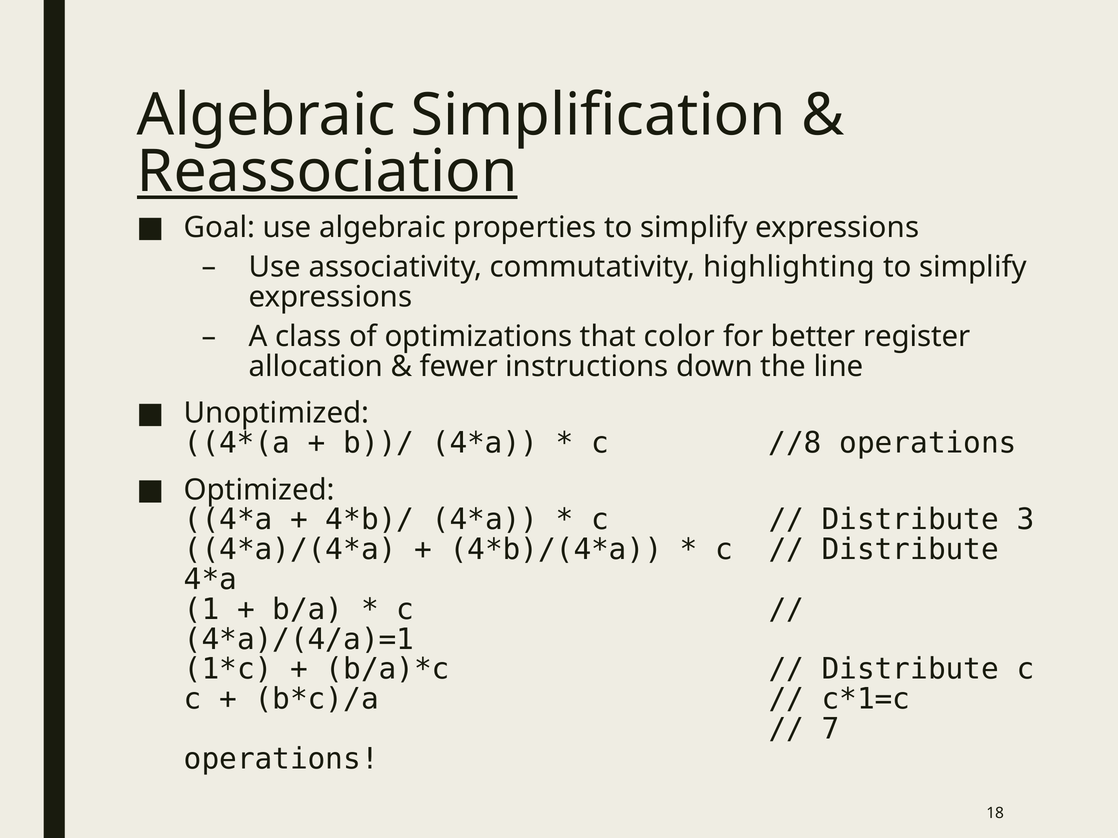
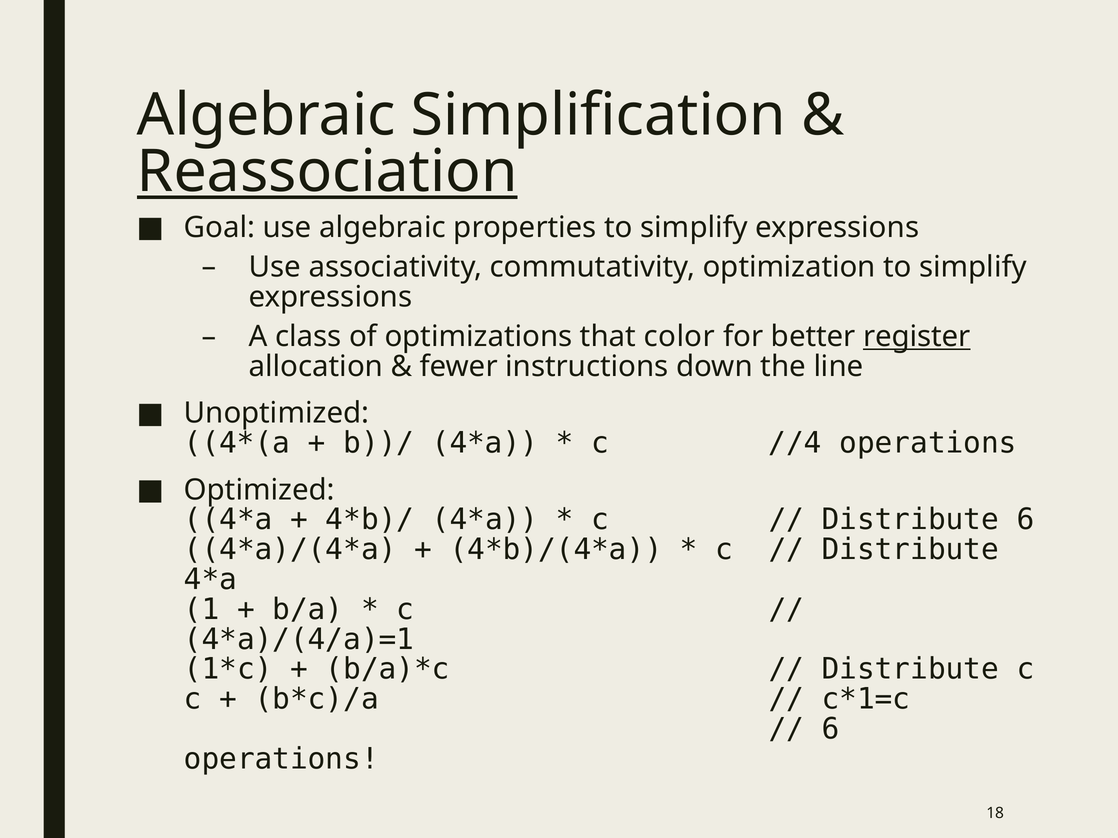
highlighting: highlighting -> optimization
register underline: none -> present
//8: //8 -> //4
Distribute 3: 3 -> 6
7 at (831, 730): 7 -> 6
